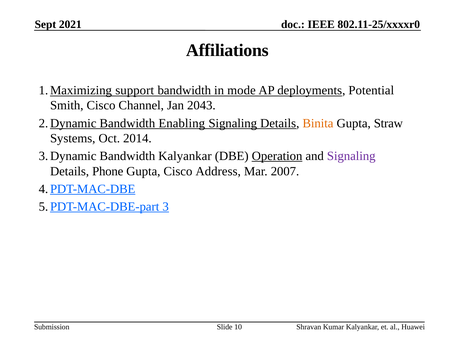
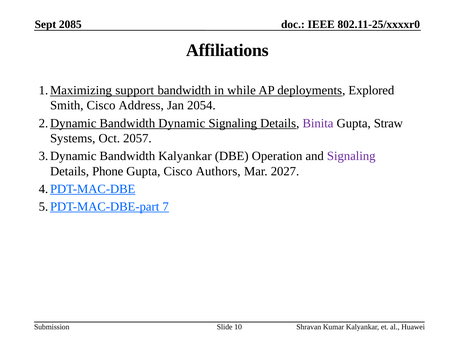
2021: 2021 -> 2085
mode: mode -> while
Potential: Potential -> Explored
Channel: Channel -> Address
2043: 2043 -> 2054
Enabling: Enabling -> Dynamic
Binita colour: orange -> purple
2014: 2014 -> 2057
Operation underline: present -> none
Address: Address -> Authors
2007: 2007 -> 2027
3: 3 -> 7
